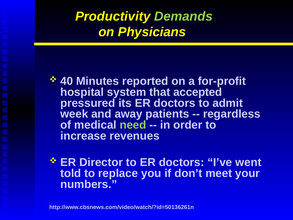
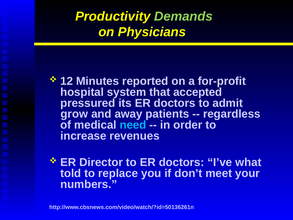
40: 40 -> 12
week: week -> grow
need colour: light green -> light blue
went: went -> what
